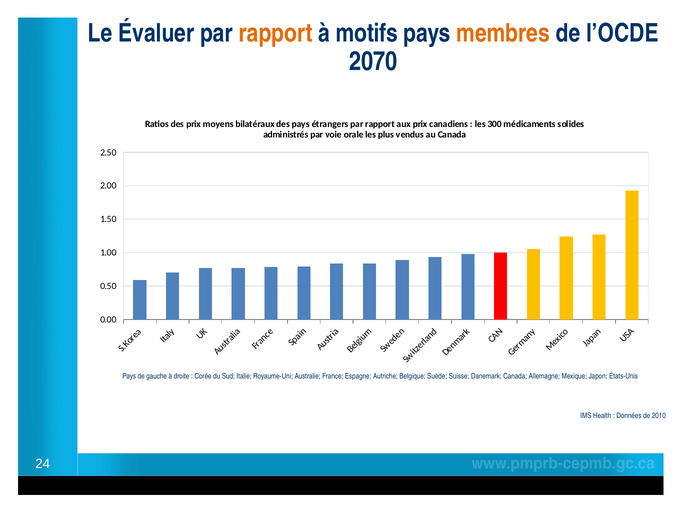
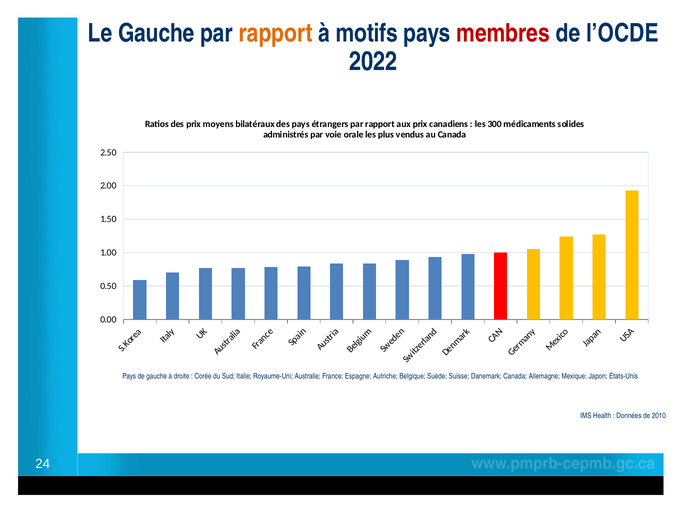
Le Évaluer: Évaluer -> Gauche
membres colour: orange -> red
2070: 2070 -> 2022
